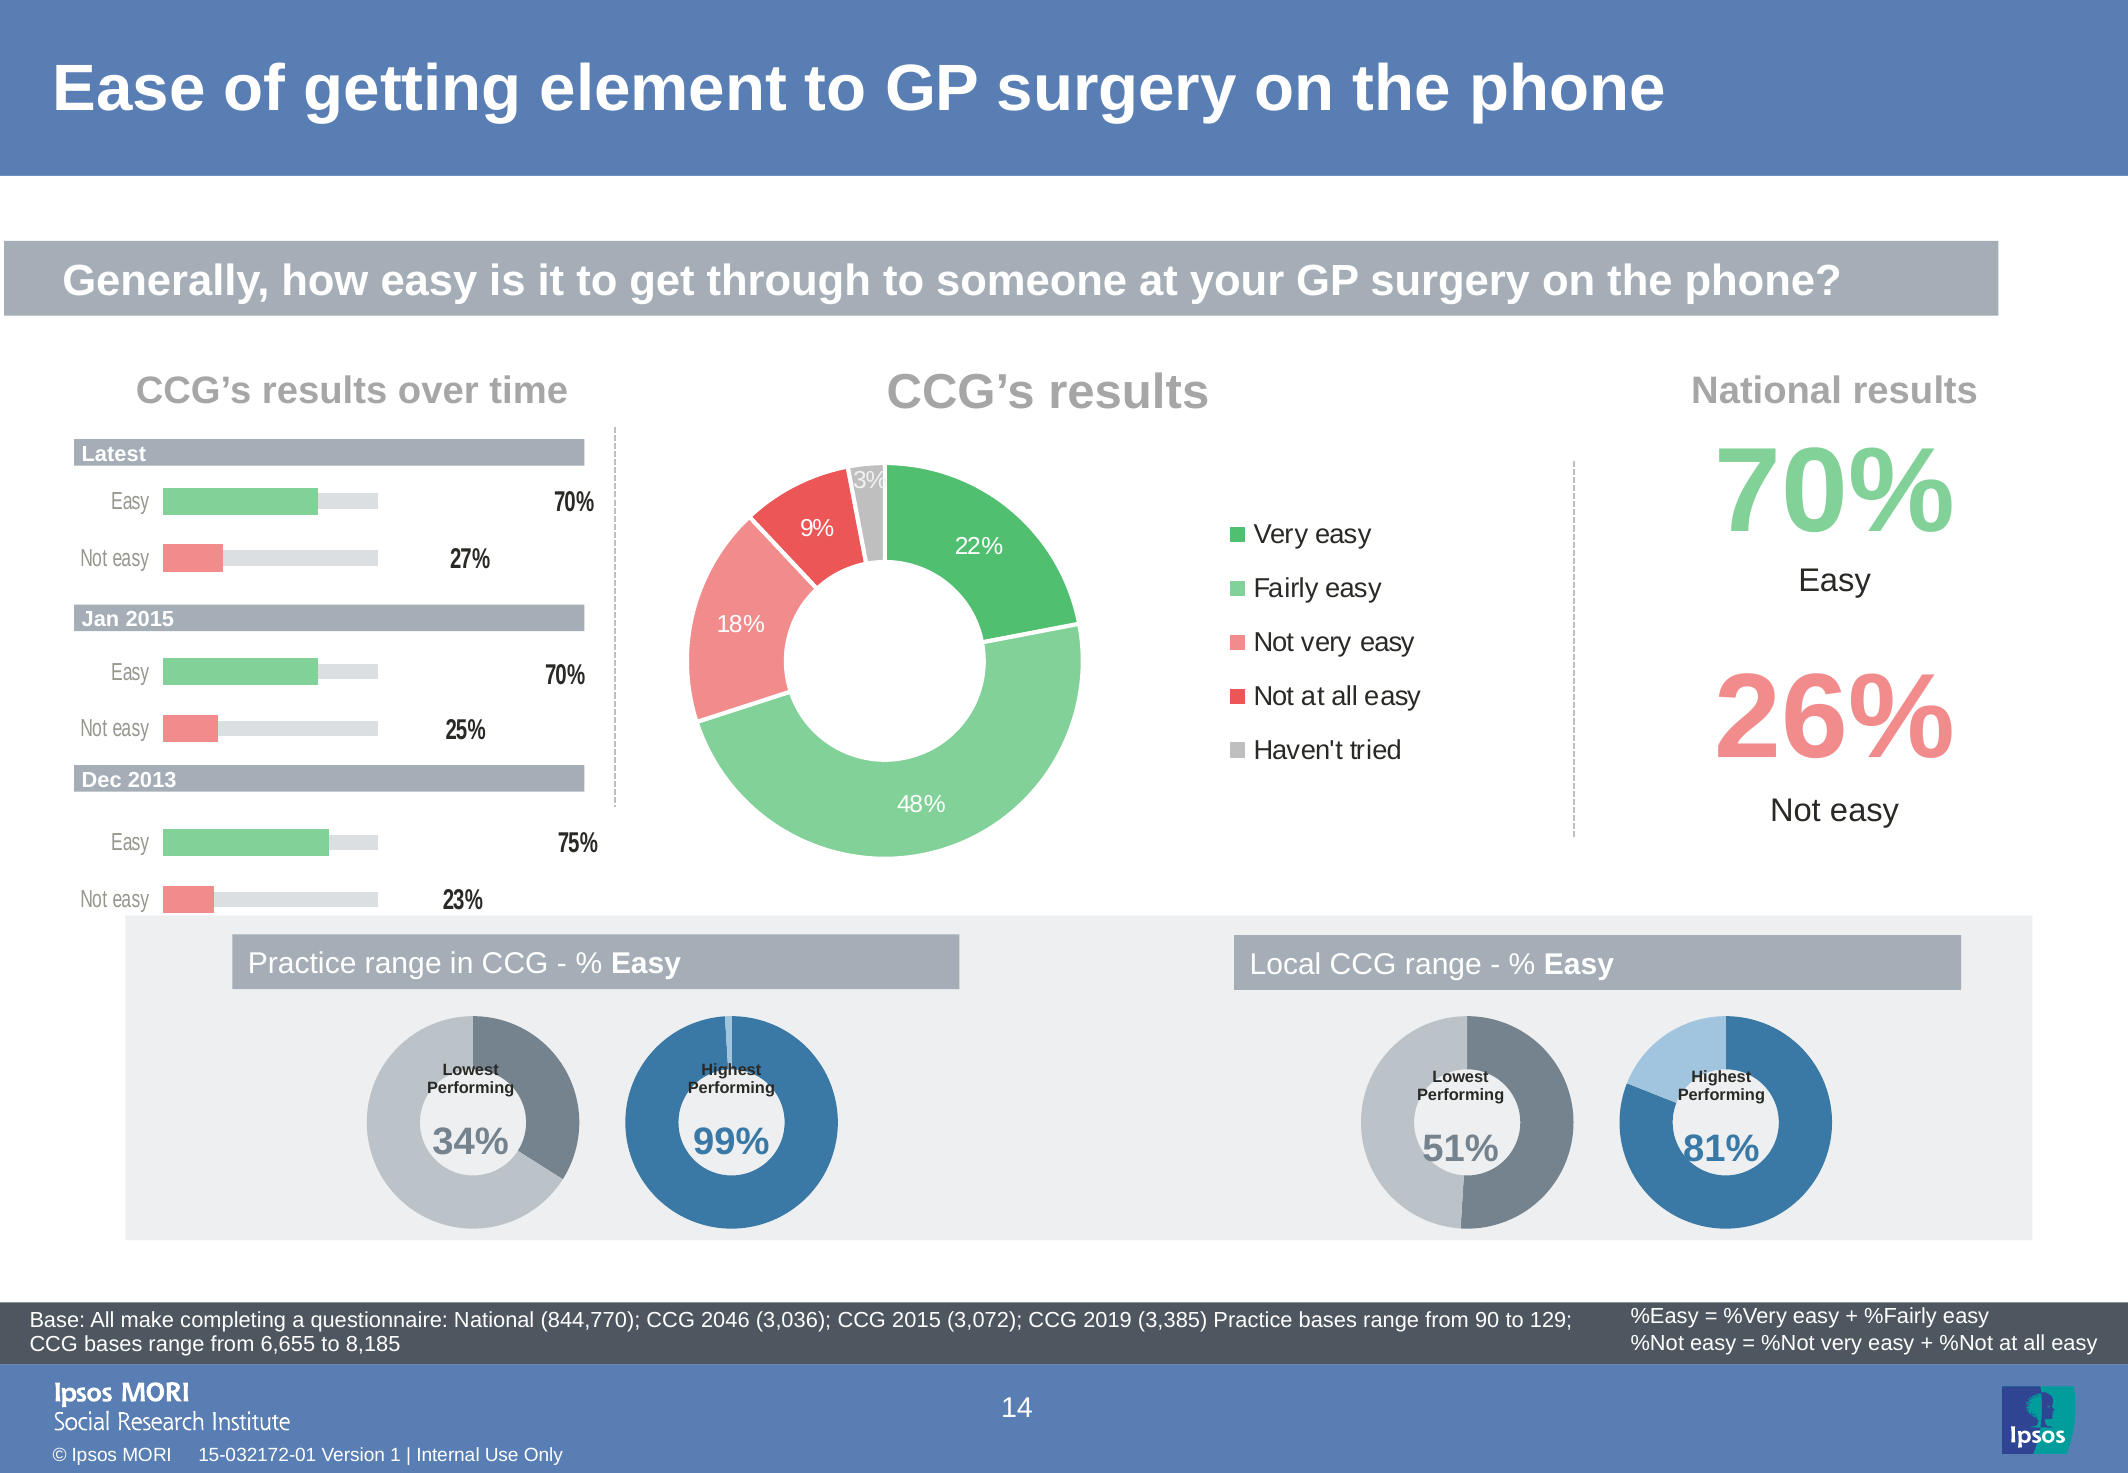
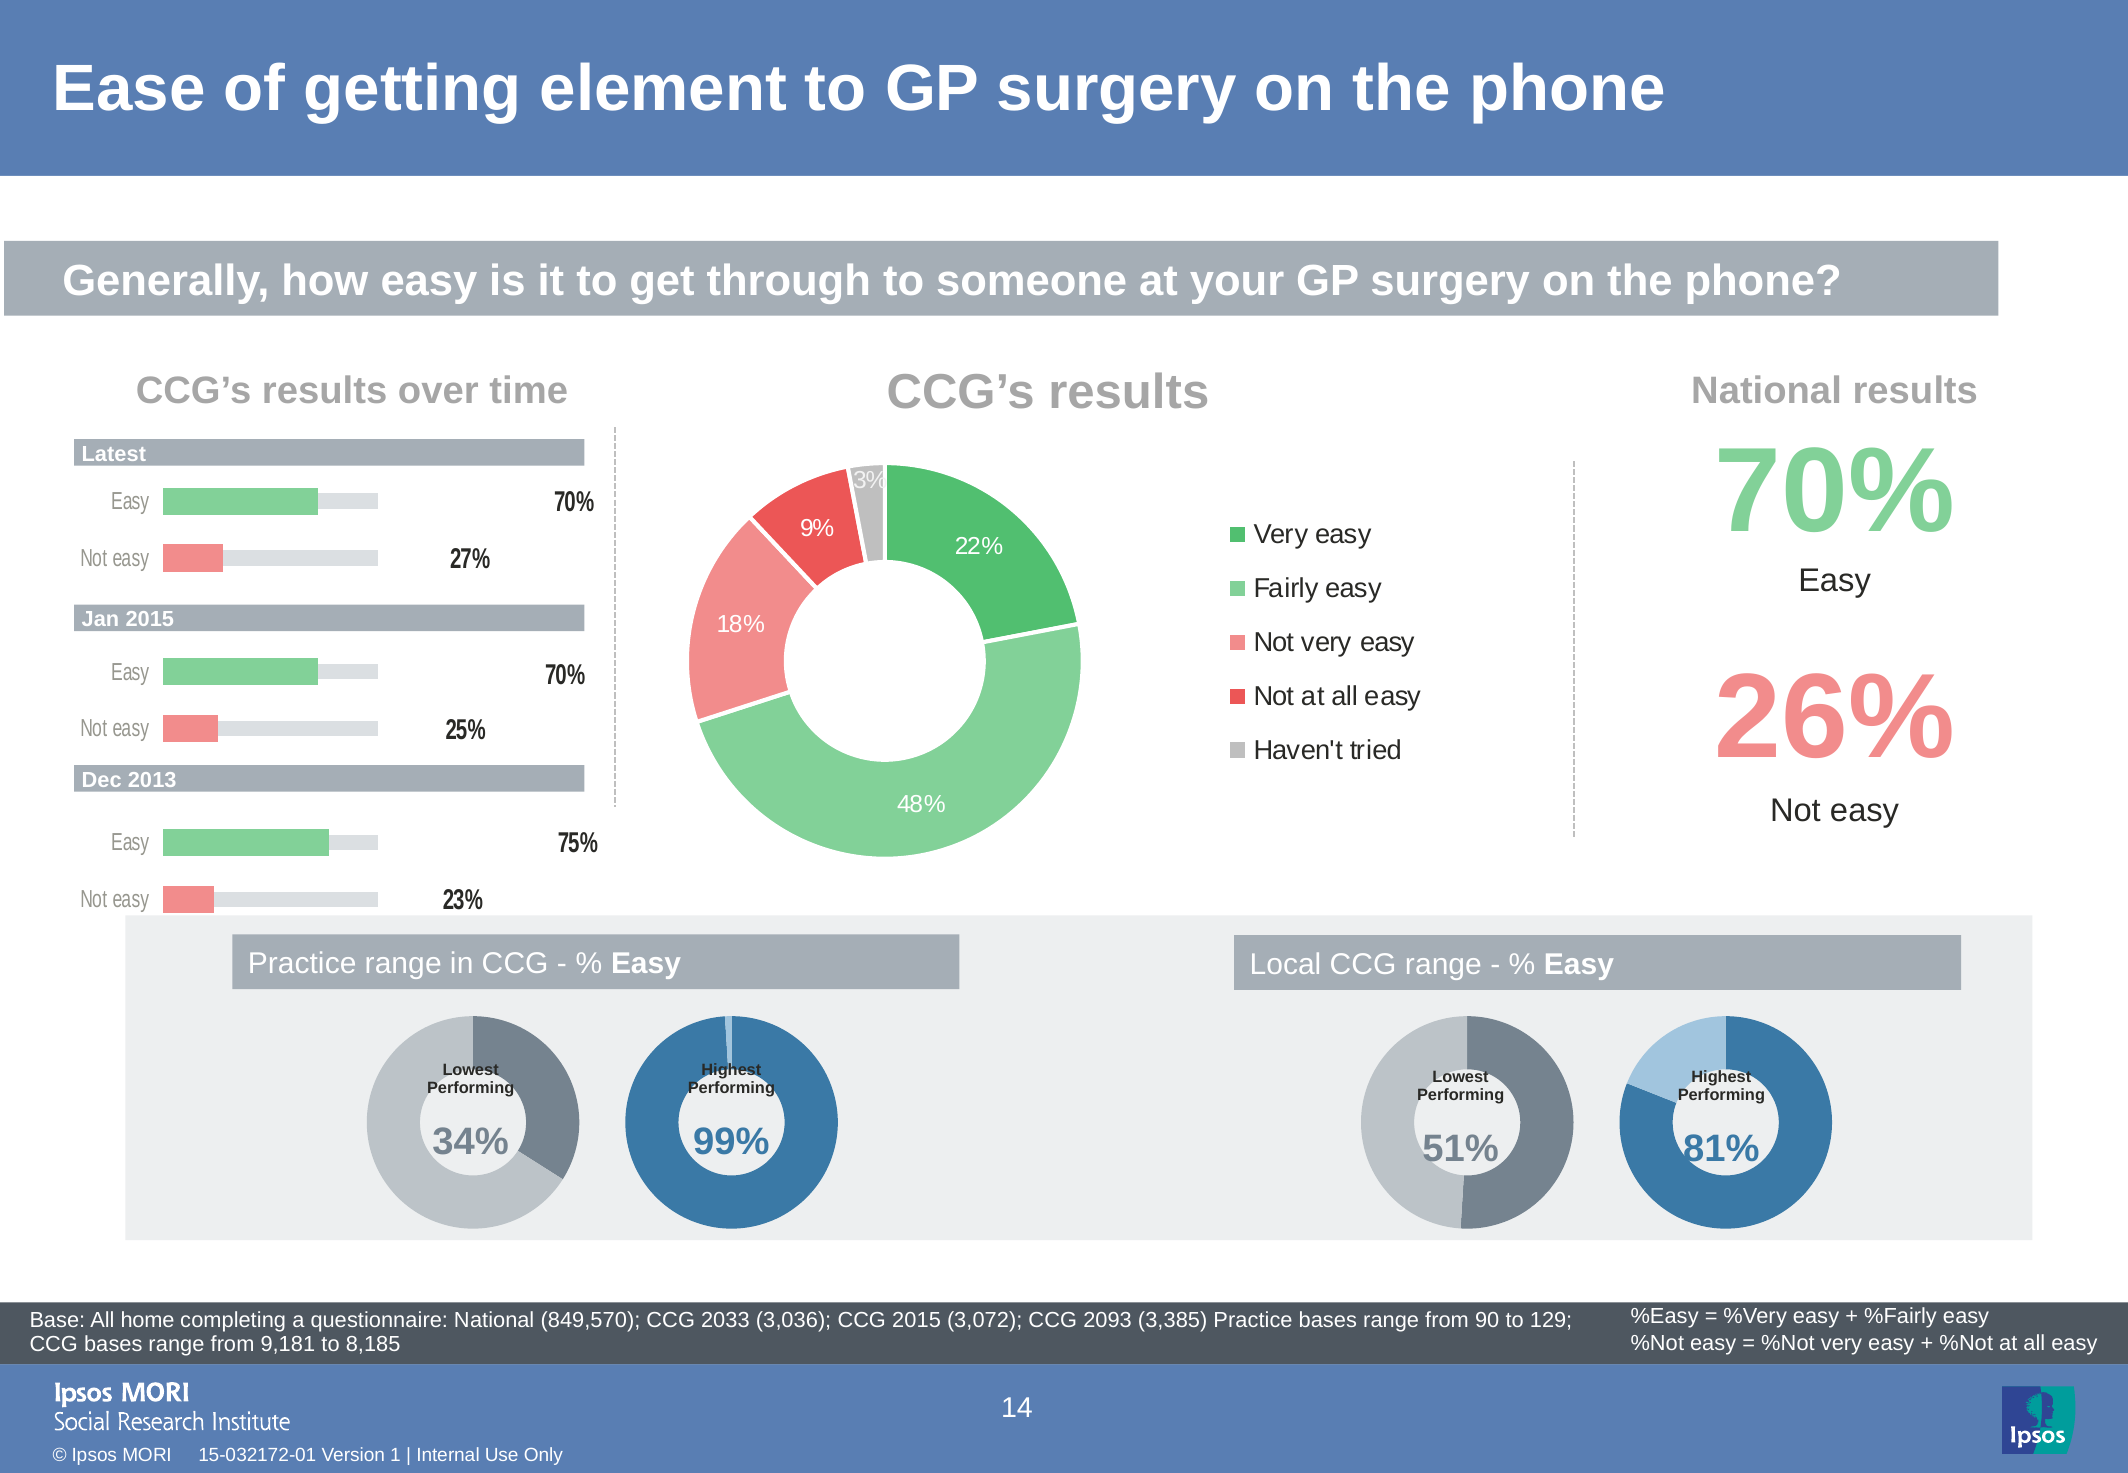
make: make -> home
844,770: 844,770 -> 849,570
2046: 2046 -> 2033
2019: 2019 -> 2093
6,655: 6,655 -> 9,181
